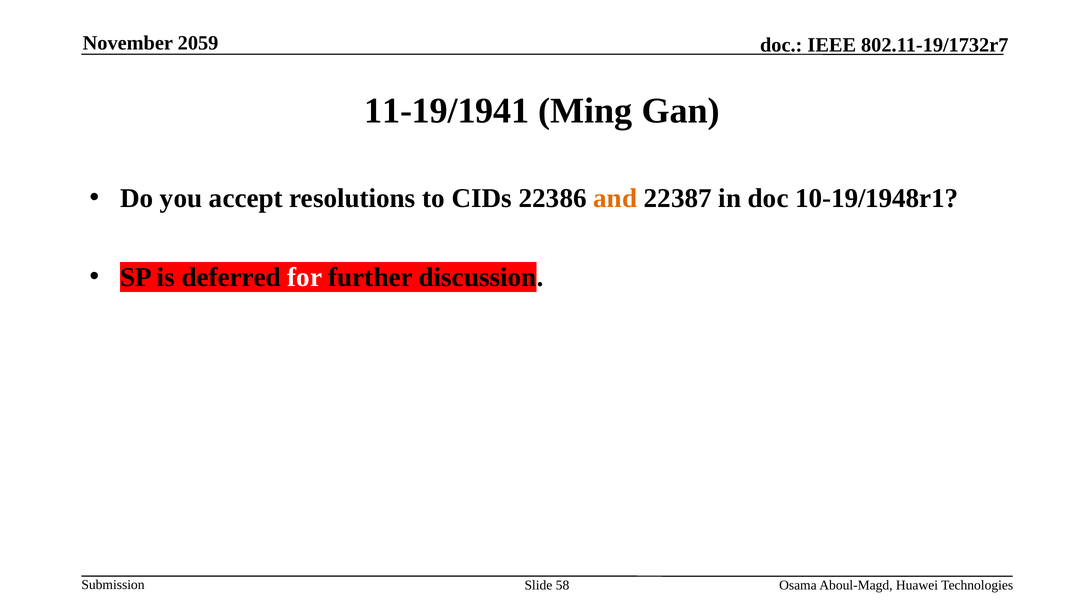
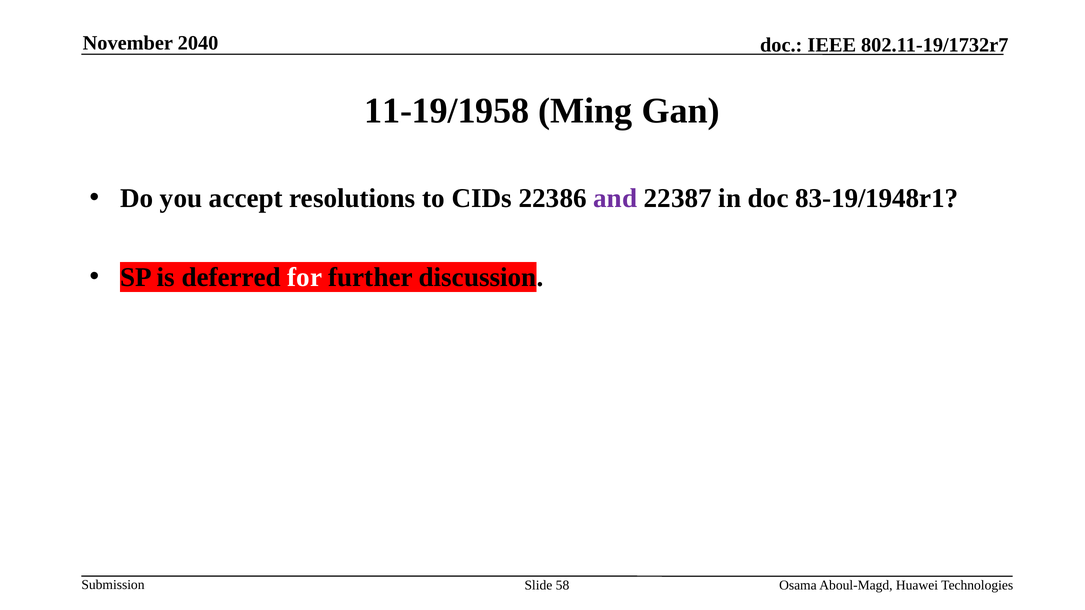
2059: 2059 -> 2040
11-19/1941: 11-19/1941 -> 11-19/1958
and colour: orange -> purple
10-19/1948r1: 10-19/1948r1 -> 83-19/1948r1
